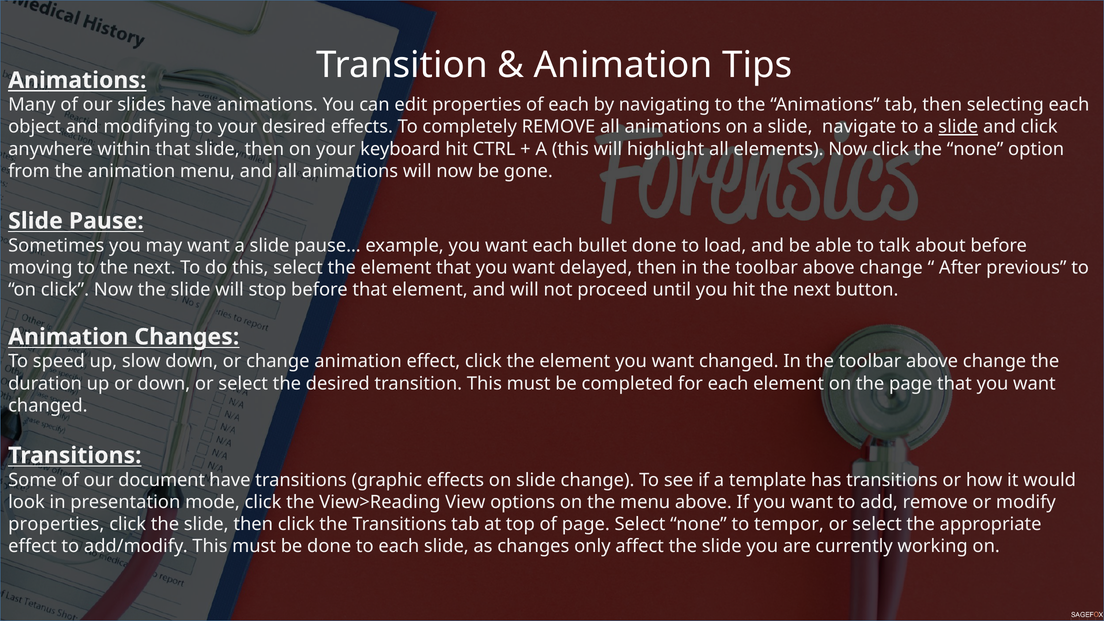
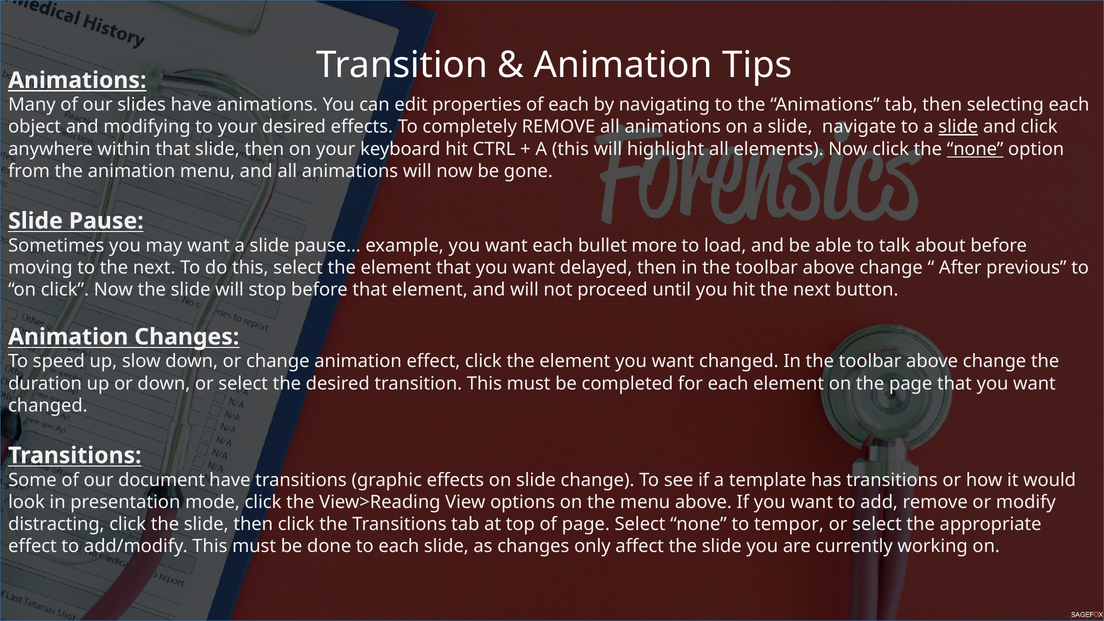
none at (975, 149) underline: none -> present
bullet done: done -> more
properties at (56, 524): properties -> distracting
